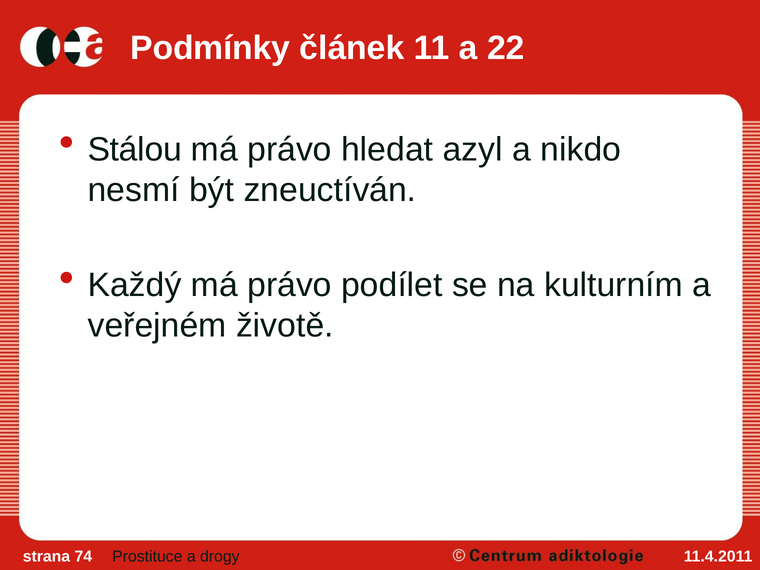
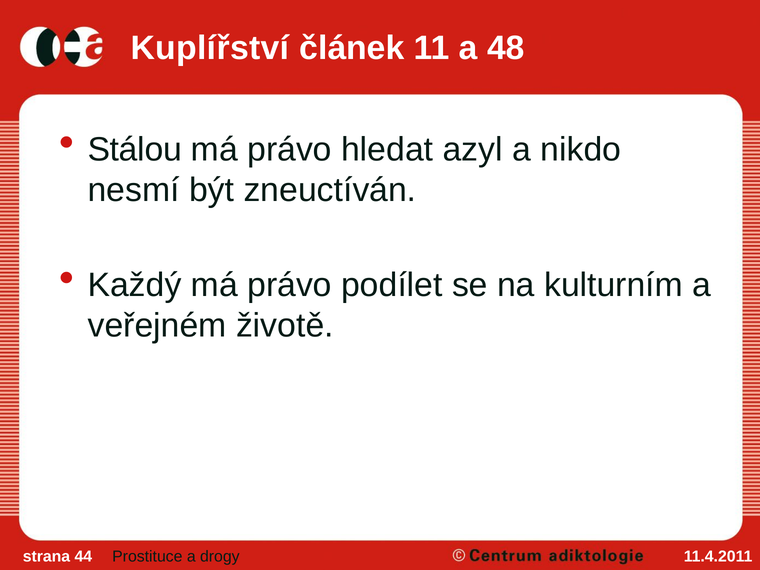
Podmínky: Podmínky -> Kuplířství
22: 22 -> 48
74: 74 -> 44
